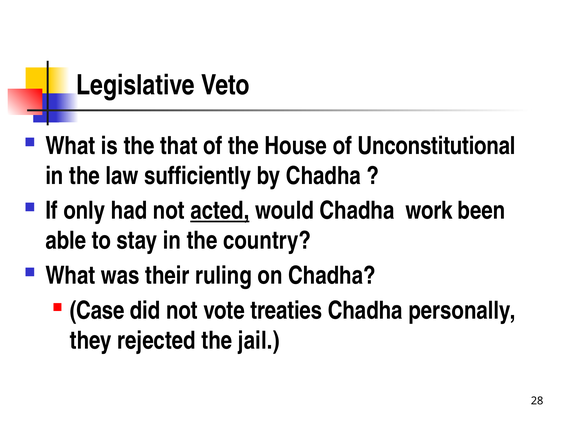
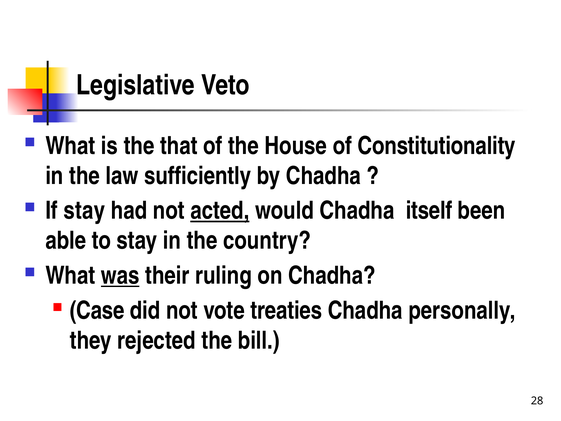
Unconstitutional: Unconstitutional -> Constitutionality
If only: only -> stay
work: work -> itself
was underline: none -> present
jail: jail -> bill
